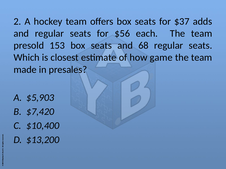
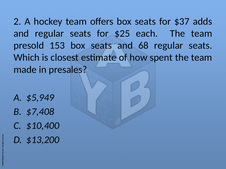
$56: $56 -> $25
game: game -> spent
$5,903: $5,903 -> $5,949
$7,420: $7,420 -> $7,408
